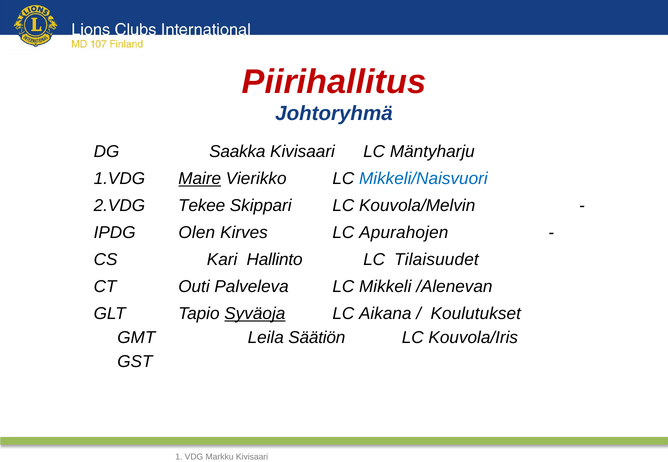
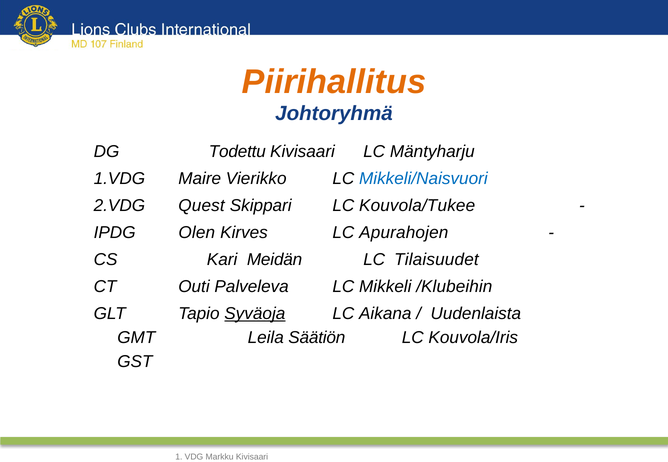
Piirihallitus colour: red -> orange
Saakka: Saakka -> Todettu
Maire underline: present -> none
Tekee: Tekee -> Quest
Kouvola/Melvin: Kouvola/Melvin -> Kouvola/Tukee
Hallinto: Hallinto -> Meidän
/Alenevan: /Alenevan -> /Klubeihin
Koulutukset: Koulutukset -> Uudenlaista
